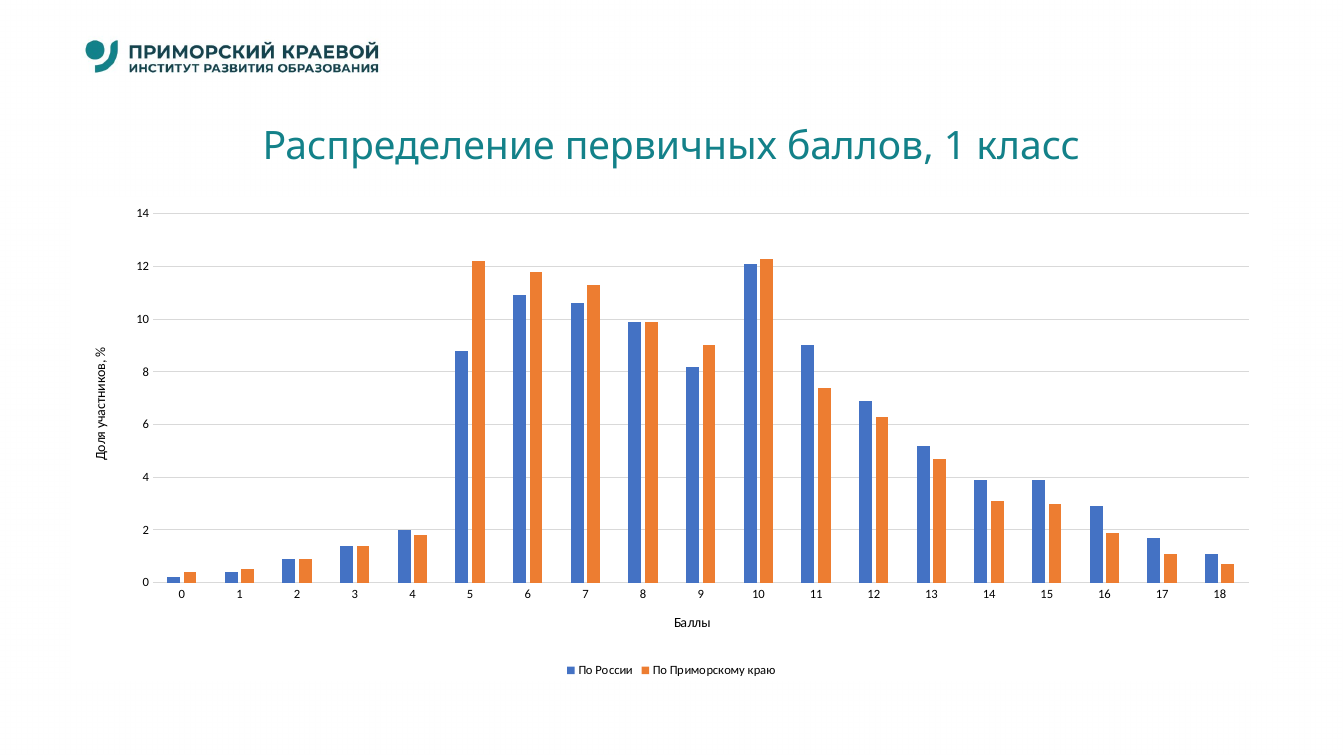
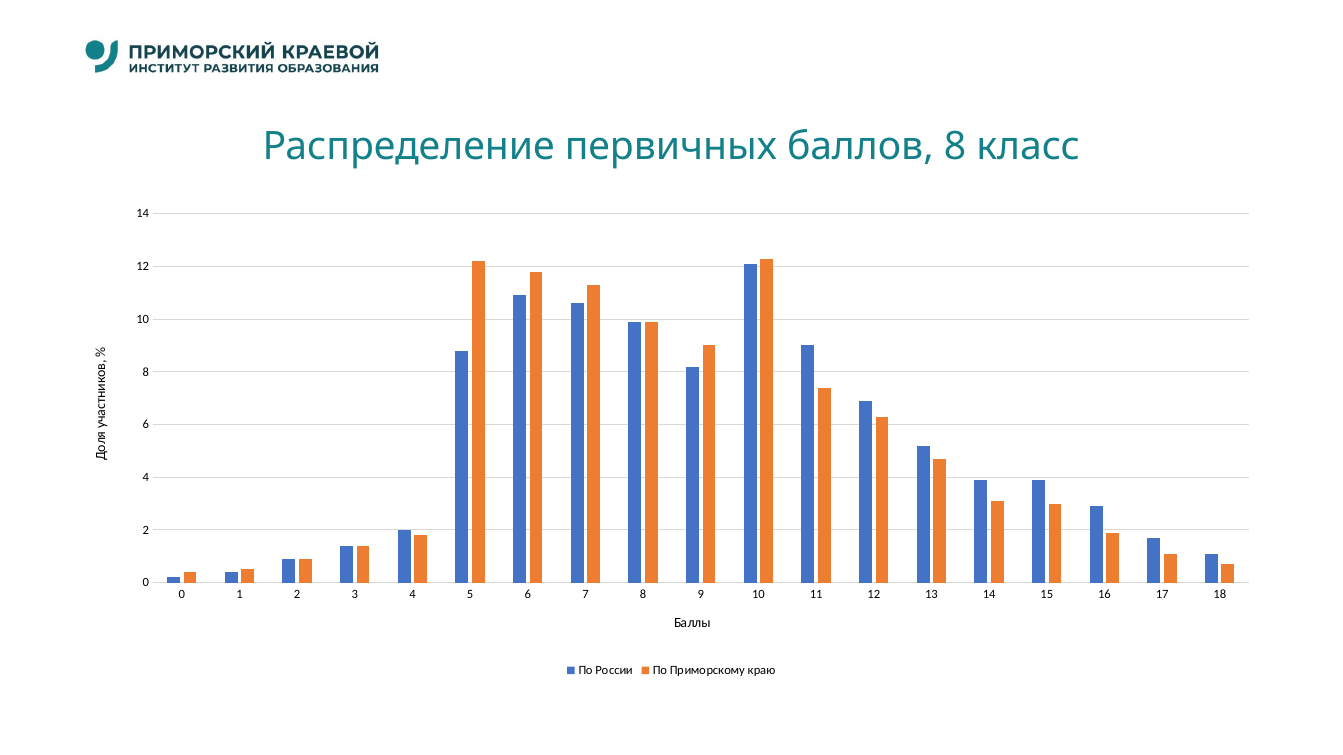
баллов 1: 1 -> 8
